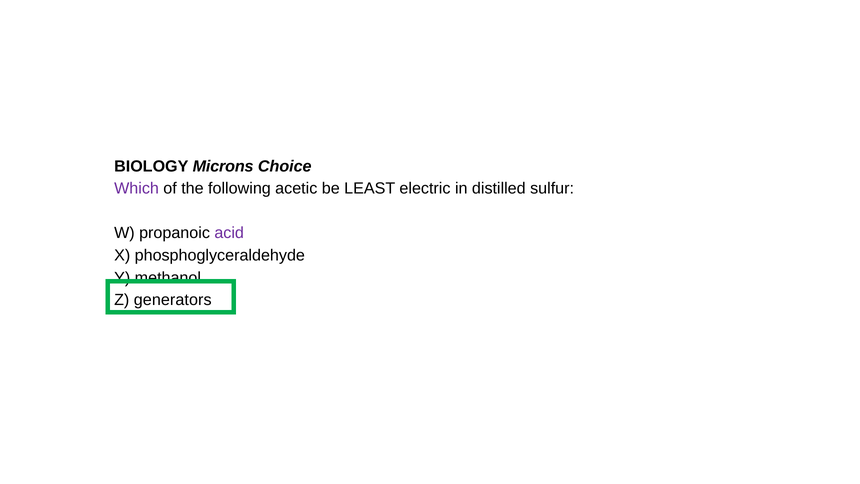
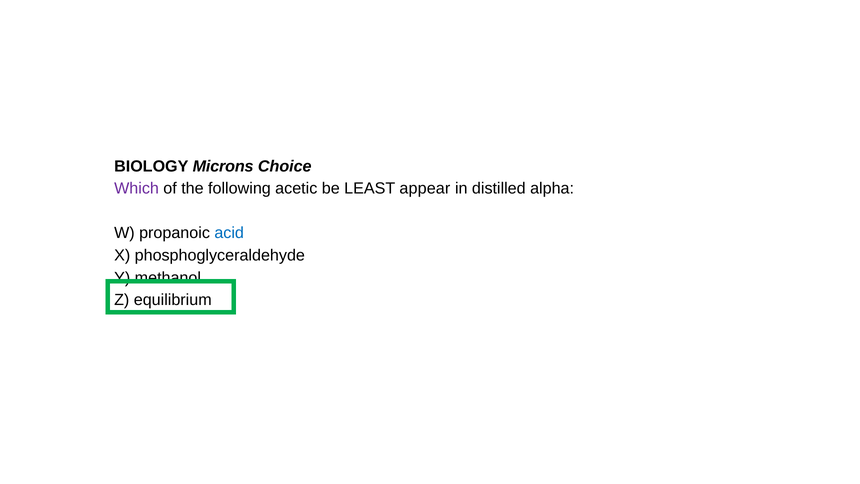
electric: electric -> appear
sulfur: sulfur -> alpha
acid colour: purple -> blue
generators: generators -> equilibrium
